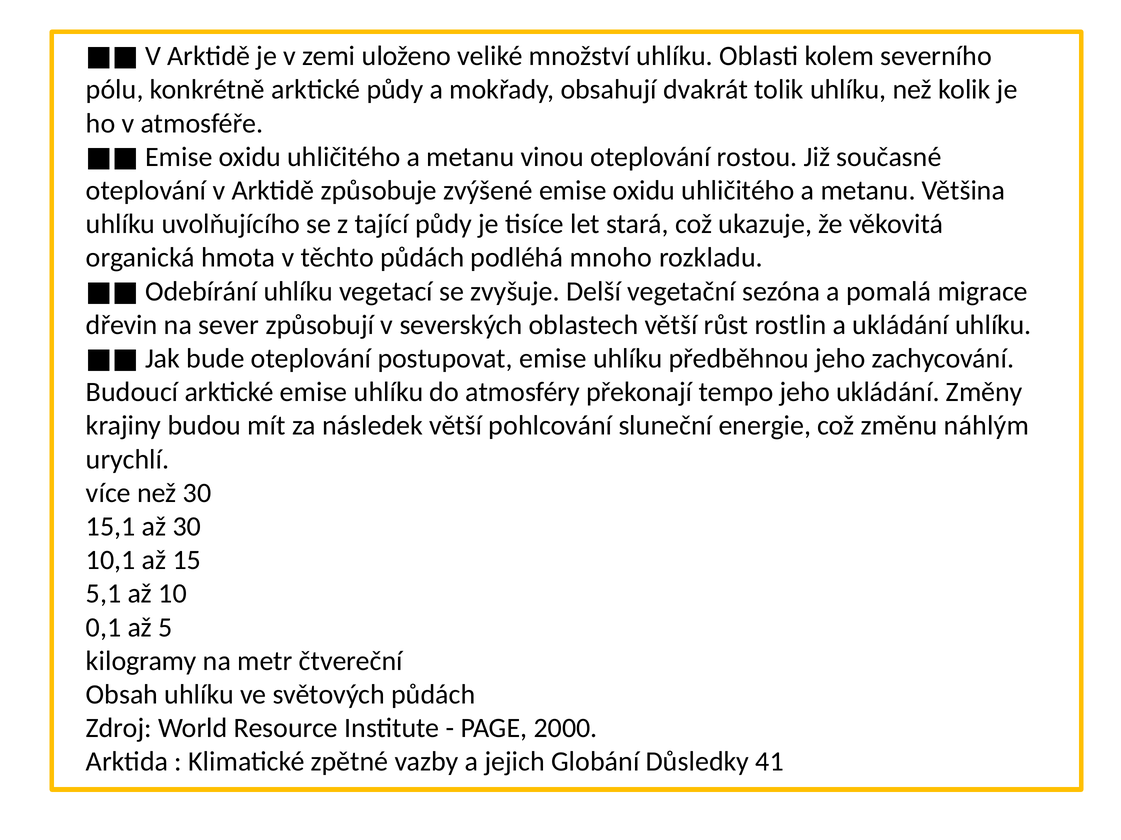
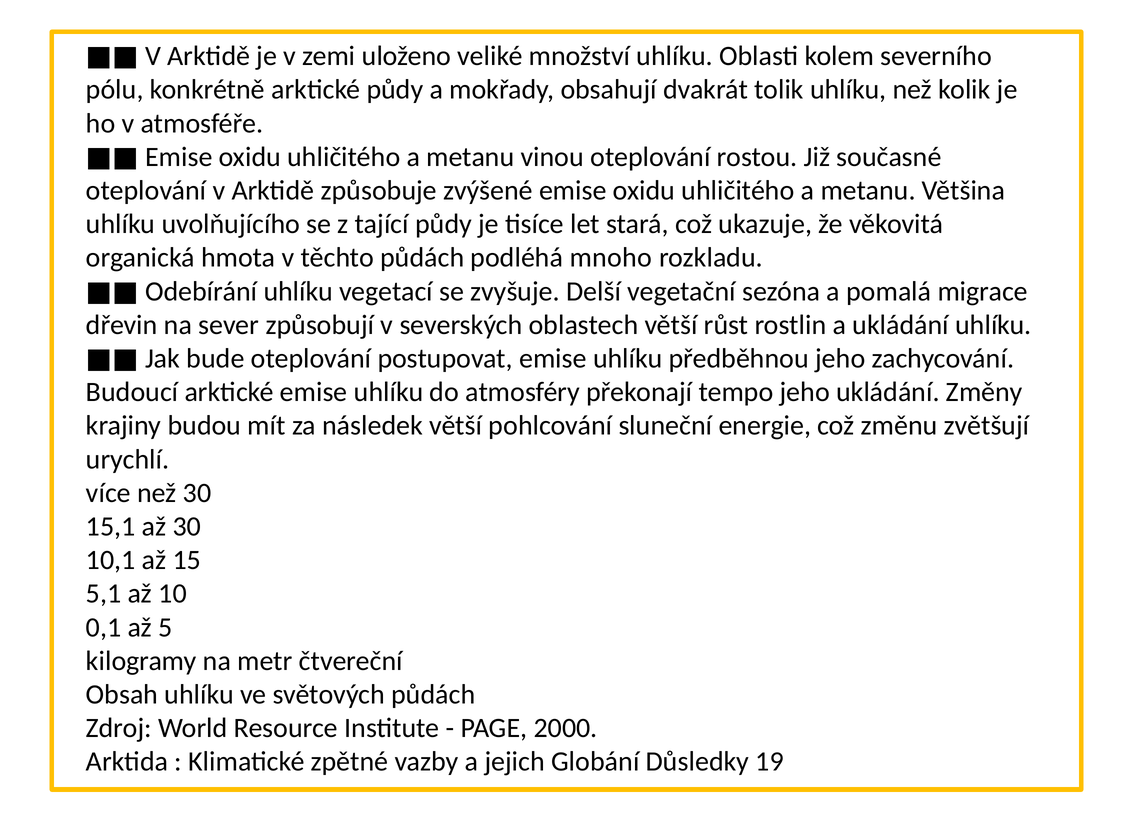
náhlým: náhlým -> zvětšují
41: 41 -> 19
